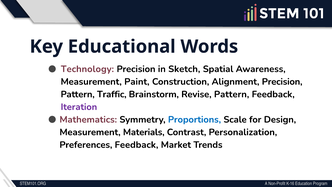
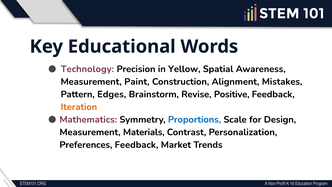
Sketch: Sketch -> Yellow
Alignment Precision: Precision -> Mistakes
Traffic: Traffic -> Edges
Revise Pattern: Pattern -> Positive
Iteration colour: purple -> orange
